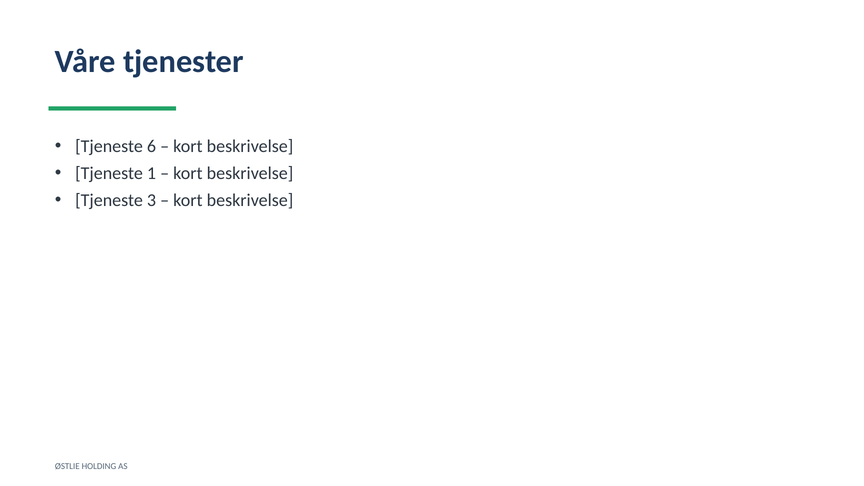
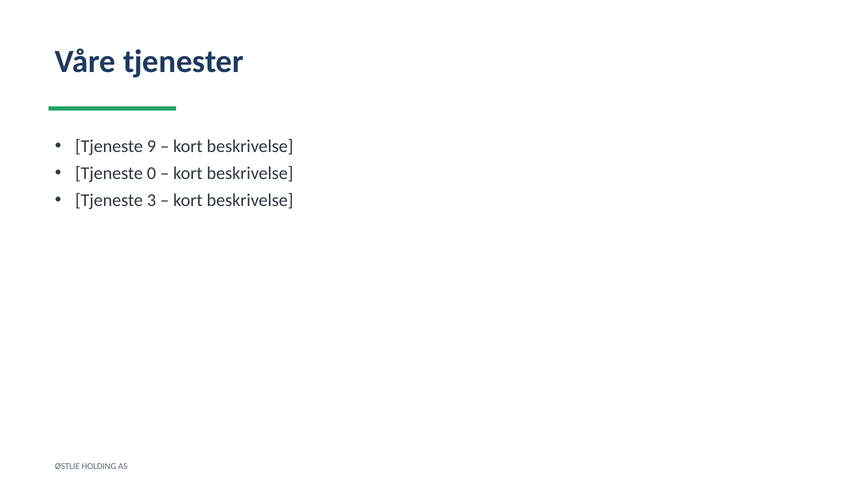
6: 6 -> 9
1: 1 -> 0
